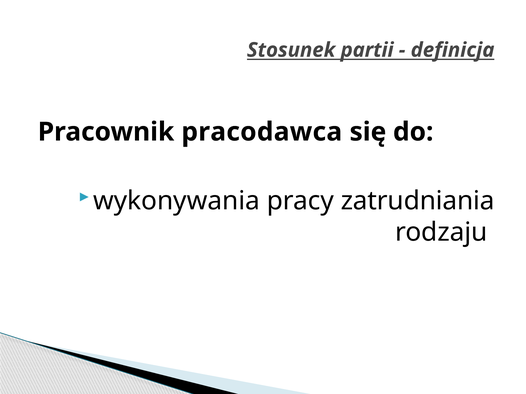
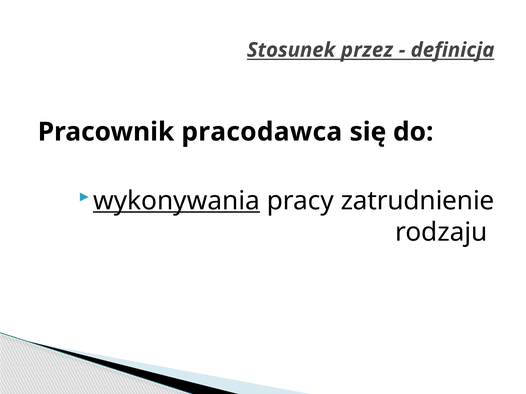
partii: partii -> przez
wykonywania underline: none -> present
zatrudniania: zatrudniania -> zatrudnienie
